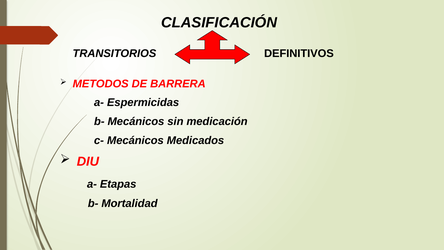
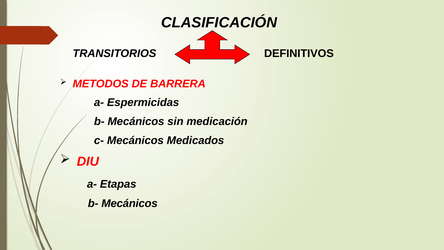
Mortalidad at (129, 203): Mortalidad -> Mecánicos
